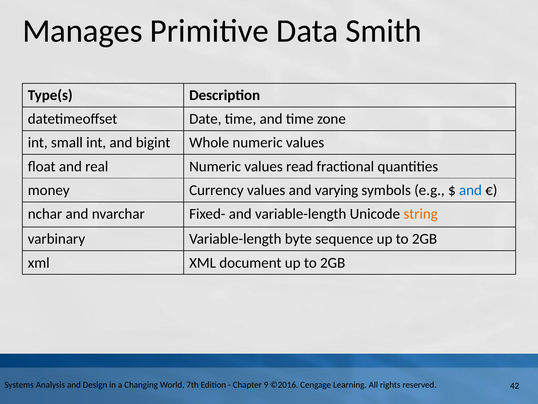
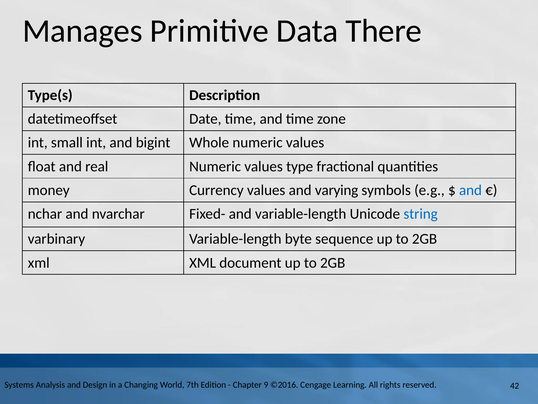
Smith: Smith -> There
read: read -> type
string colour: orange -> blue
